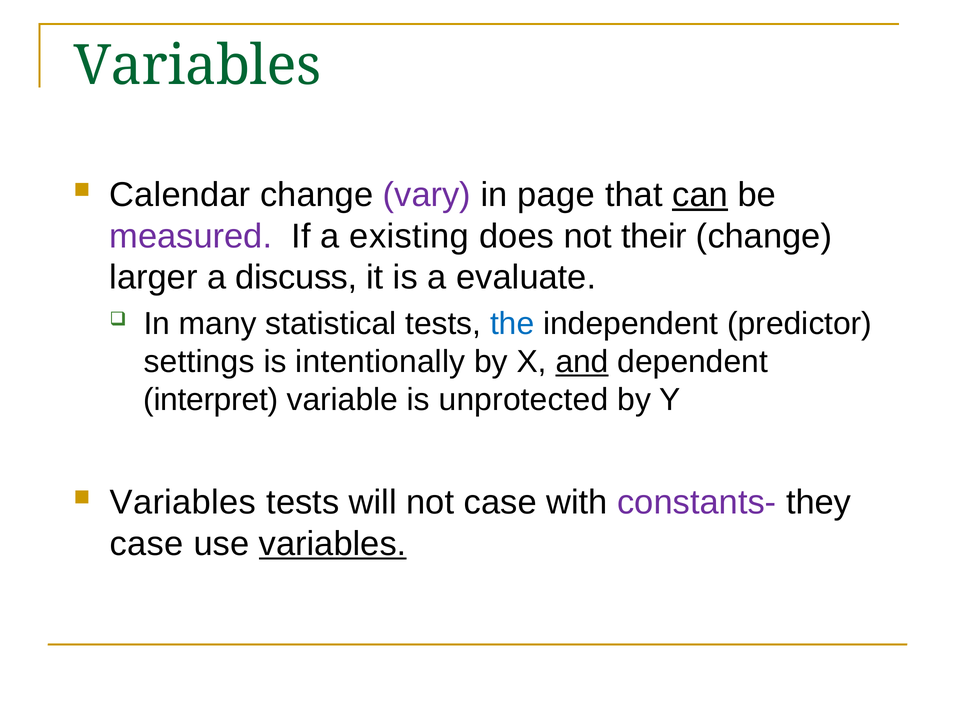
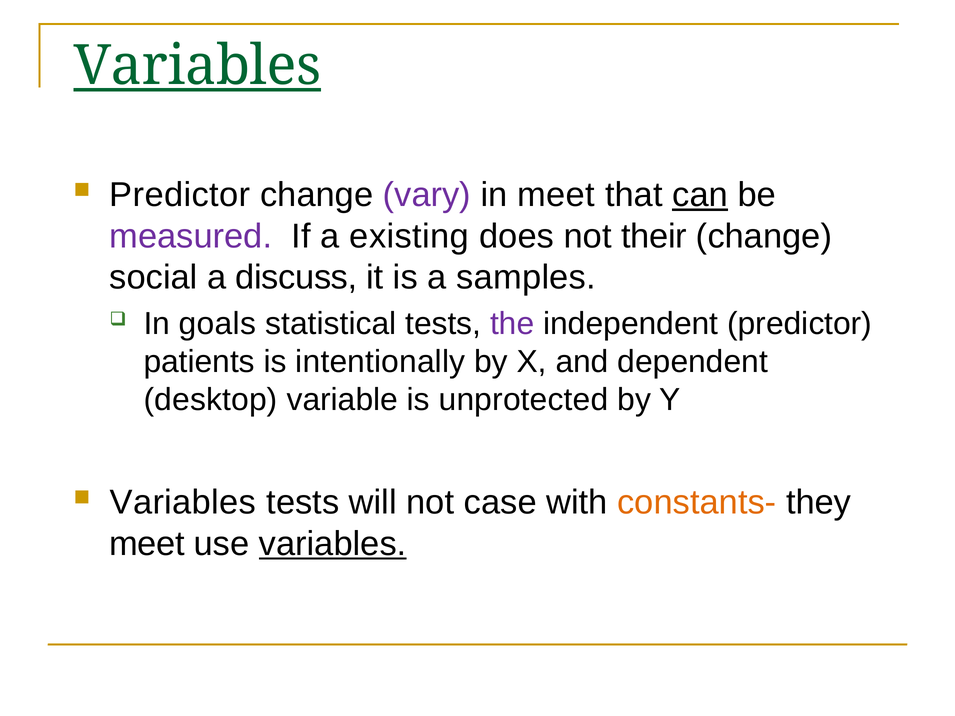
Variables at (197, 66) underline: none -> present
Calendar at (180, 195): Calendar -> Predictor
in page: page -> meet
larger: larger -> social
evaluate: evaluate -> samples
many: many -> goals
the colour: blue -> purple
settings: settings -> patients
and underline: present -> none
interpret: interpret -> desktop
constants- colour: purple -> orange
case at (146, 544): case -> meet
